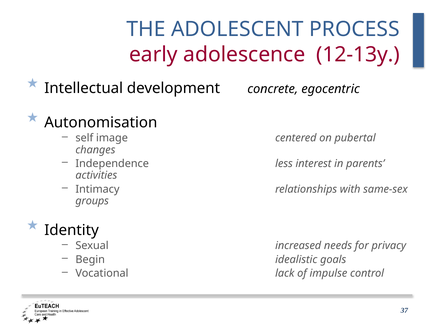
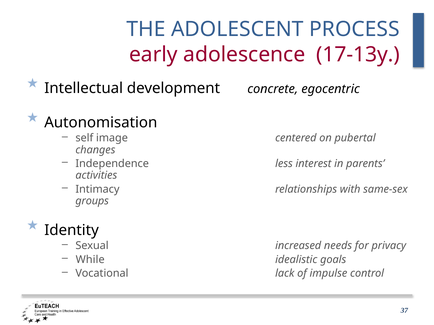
12-13y: 12-13y -> 17-13y
Begin: Begin -> While
